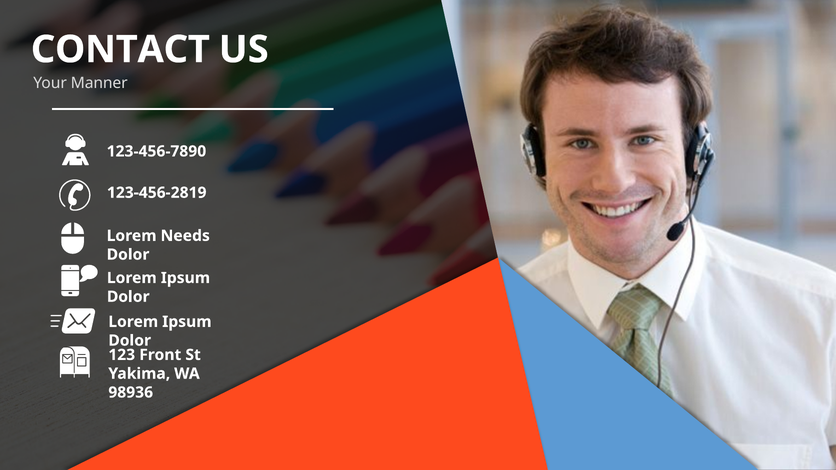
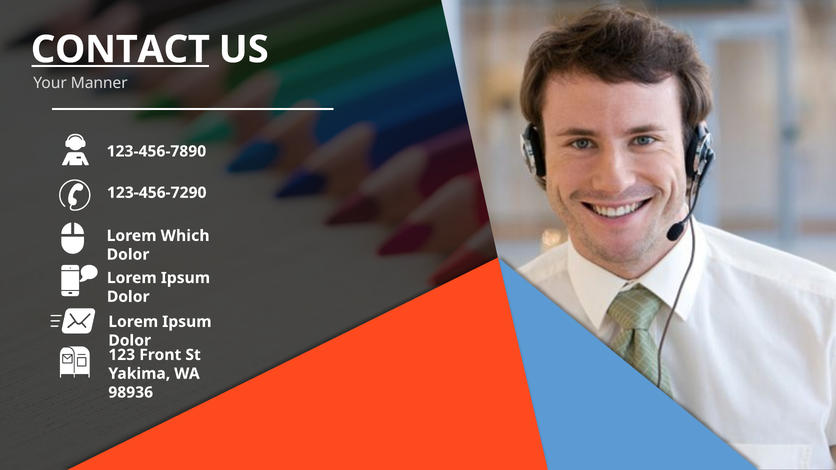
CONTACT underline: none -> present
123-456-2819: 123-456-2819 -> 123-456-7290
Needs: Needs -> Which
